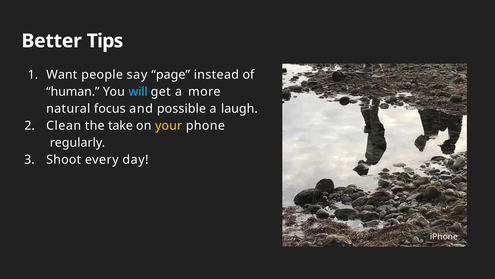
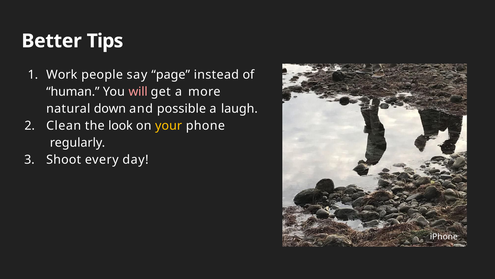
Want: Want -> Work
will colour: light blue -> pink
focus: focus -> down
take: take -> look
